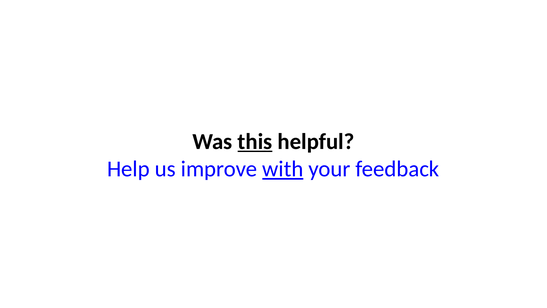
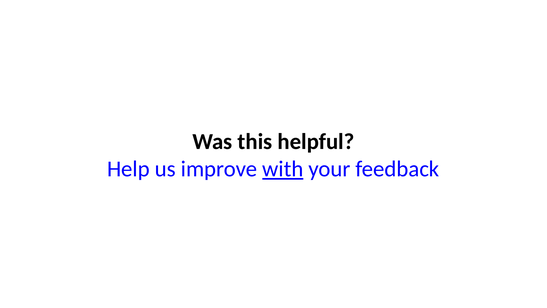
this underline: present -> none
